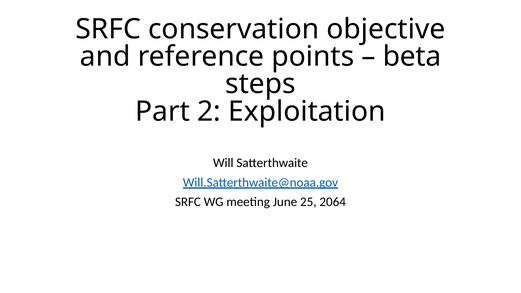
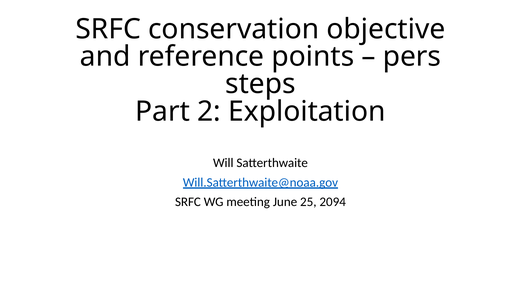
beta: beta -> pers
2064: 2064 -> 2094
